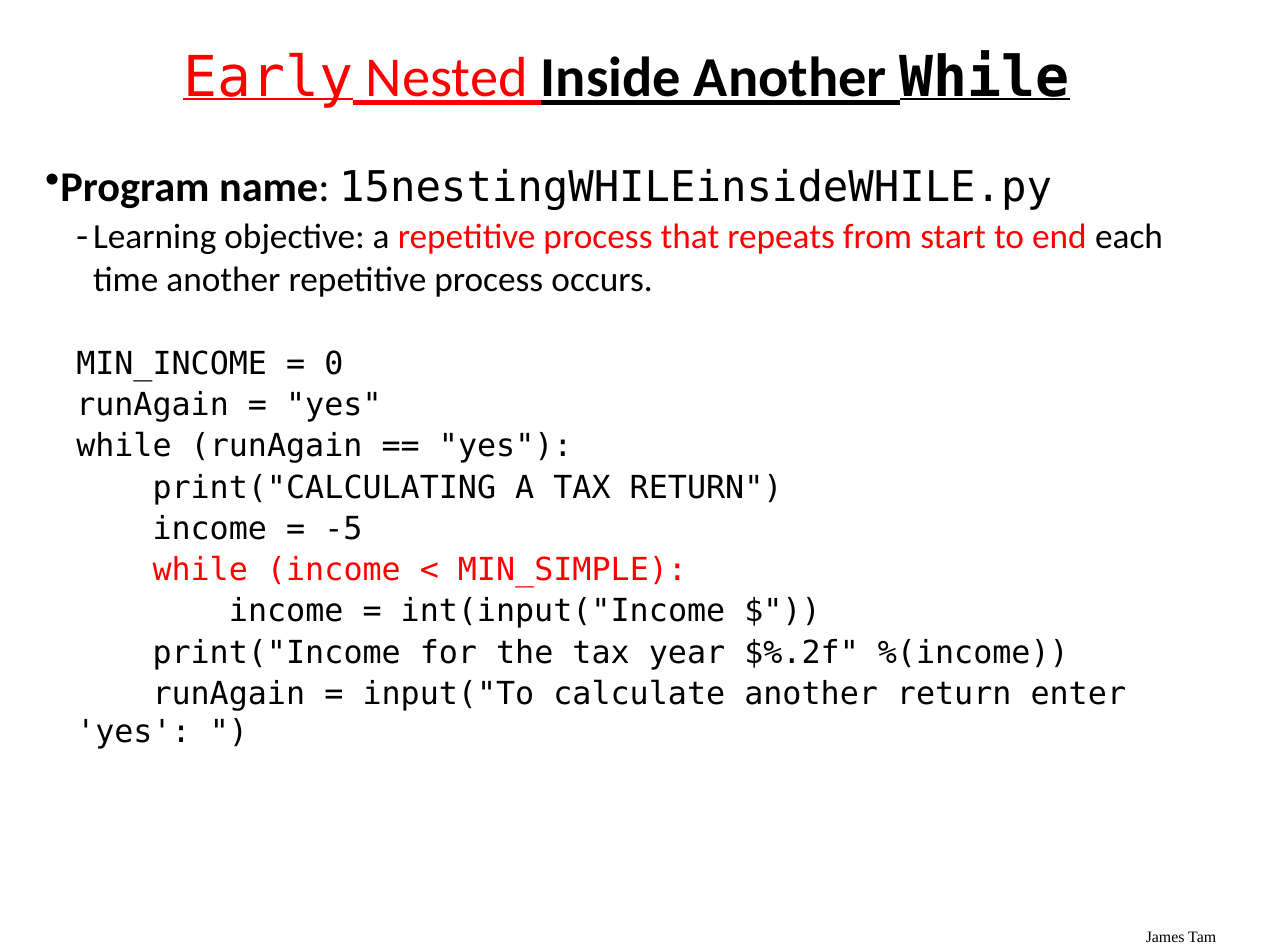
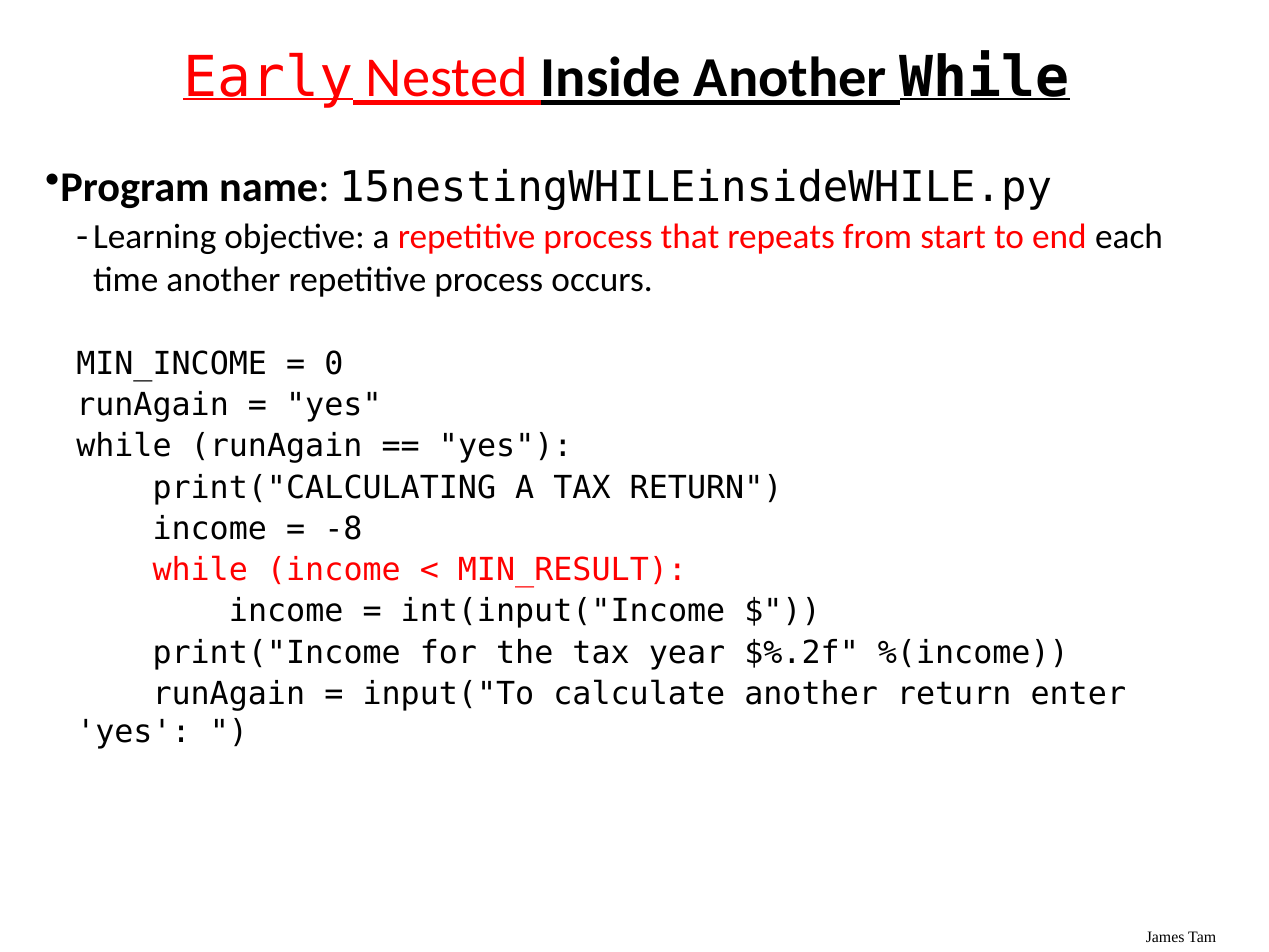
-5: -5 -> -8
MIN_SIMPLE: MIN_SIMPLE -> MIN_RESULT
